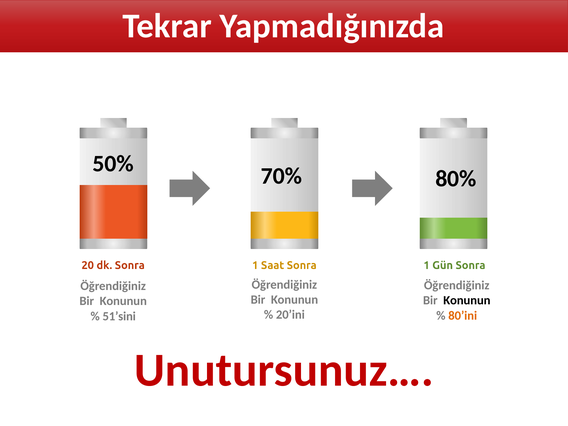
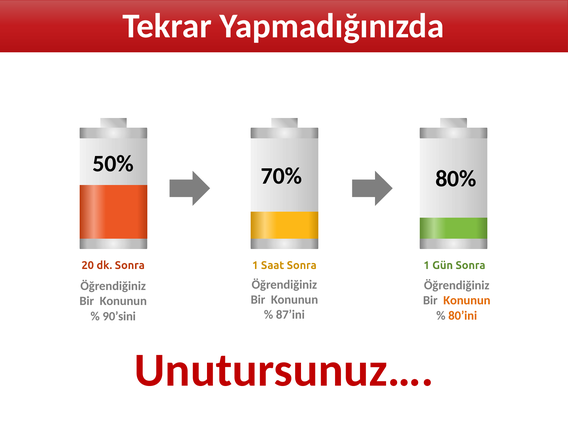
Konunun at (467, 300) colour: black -> orange
20’ini: 20’ini -> 87’ini
51’sini: 51’sini -> 90’sini
